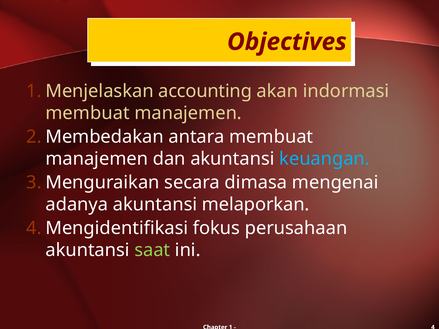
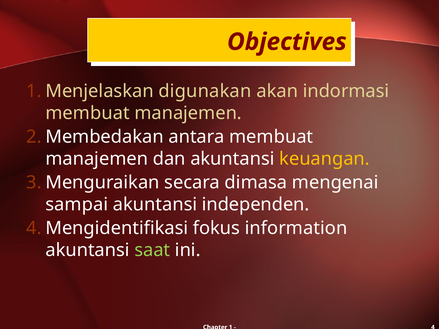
accounting: accounting -> digunakan
keuangan colour: light blue -> yellow
adanya: adanya -> sampai
melaporkan: melaporkan -> independen
perusahaan: perusahaan -> information
